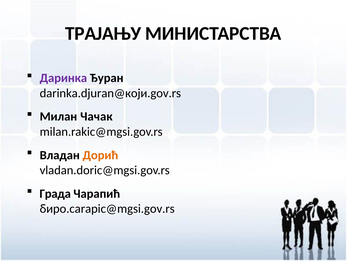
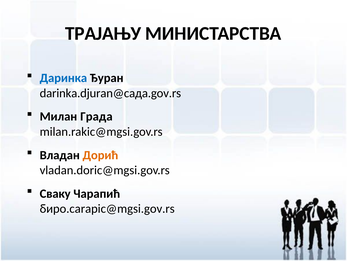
Даринка colour: purple -> blue
darinka.djuran@који.gov.rs: darinka.djuran@који.gov.rs -> darinka.djuran@сада.gov.rs
Чачак: Чачак -> Града
Града: Града -> Сваку
